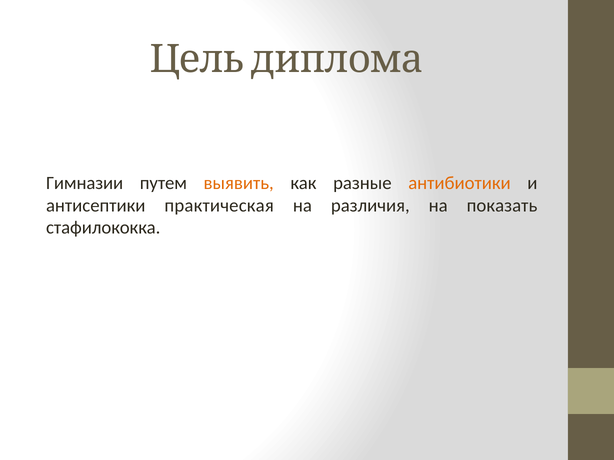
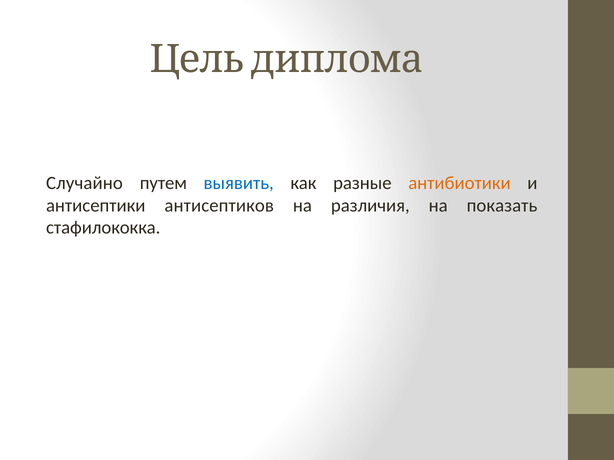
Гимназии: Гимназии -> Случайно
выявить colour: orange -> blue
практическая: практическая -> антисептиков
